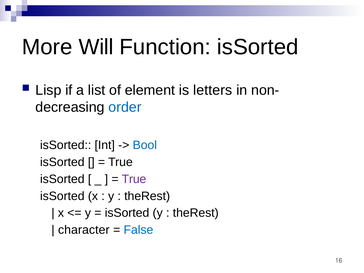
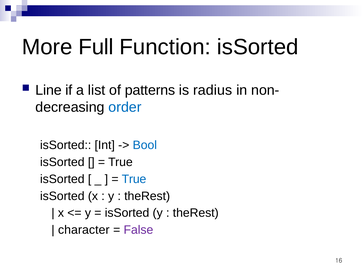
Will: Will -> Full
Lisp: Lisp -> Line
element: element -> patterns
letters: letters -> radius
True at (134, 179) colour: purple -> blue
False colour: blue -> purple
